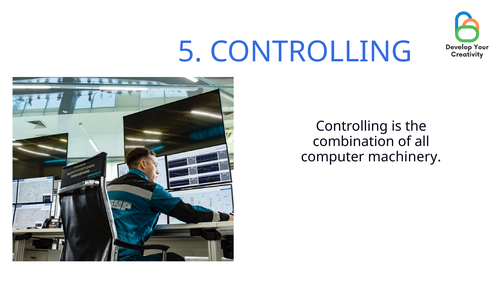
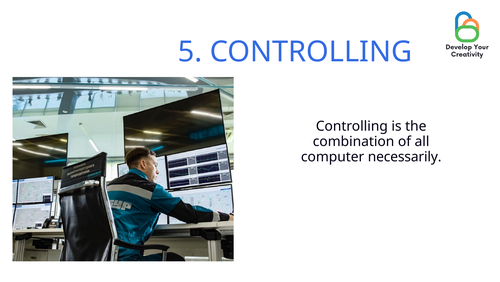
machinery: machinery -> necessarily
